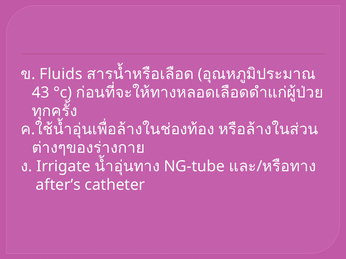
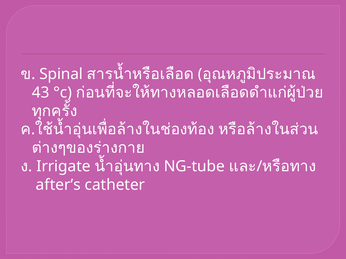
Fluids: Fluids -> Spinal
